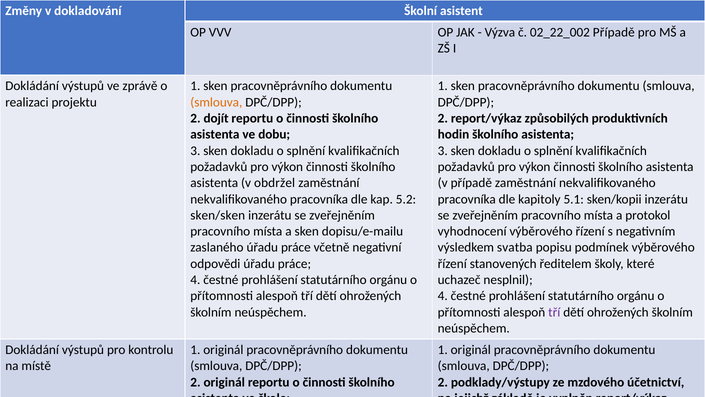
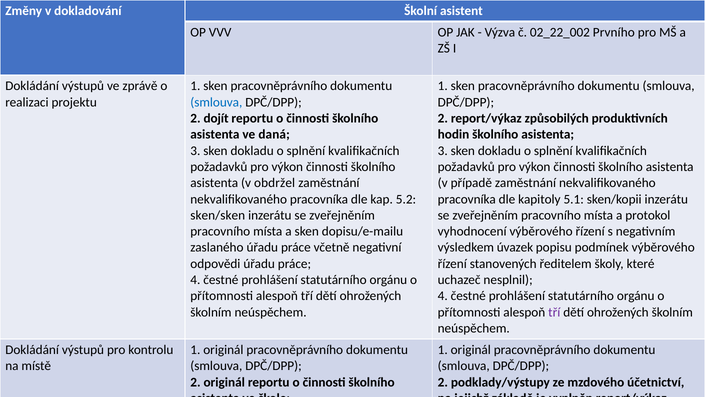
Případě at (614, 32): Případě -> Prvního
smlouva at (216, 102) colour: orange -> blue
dobu: dobu -> daná
svatba: svatba -> úvazek
